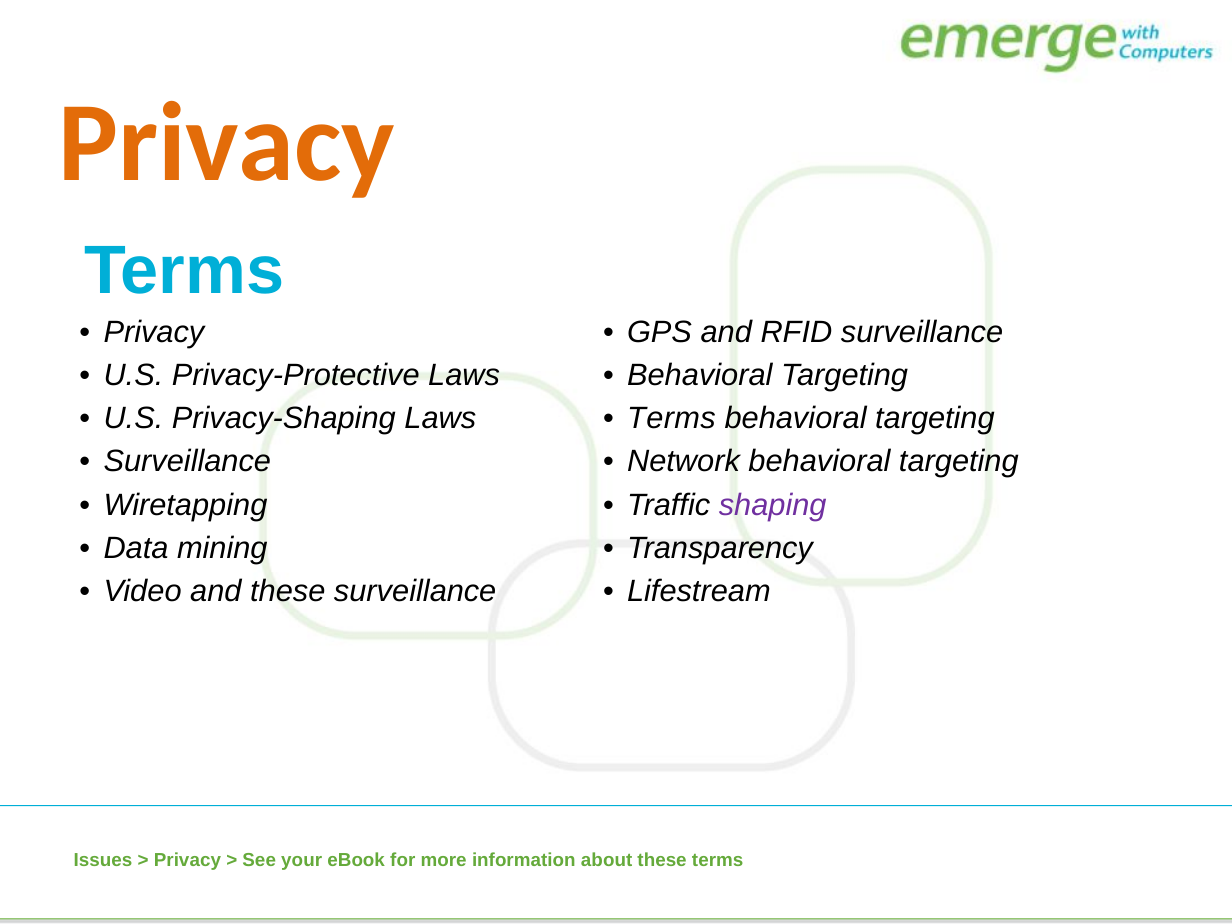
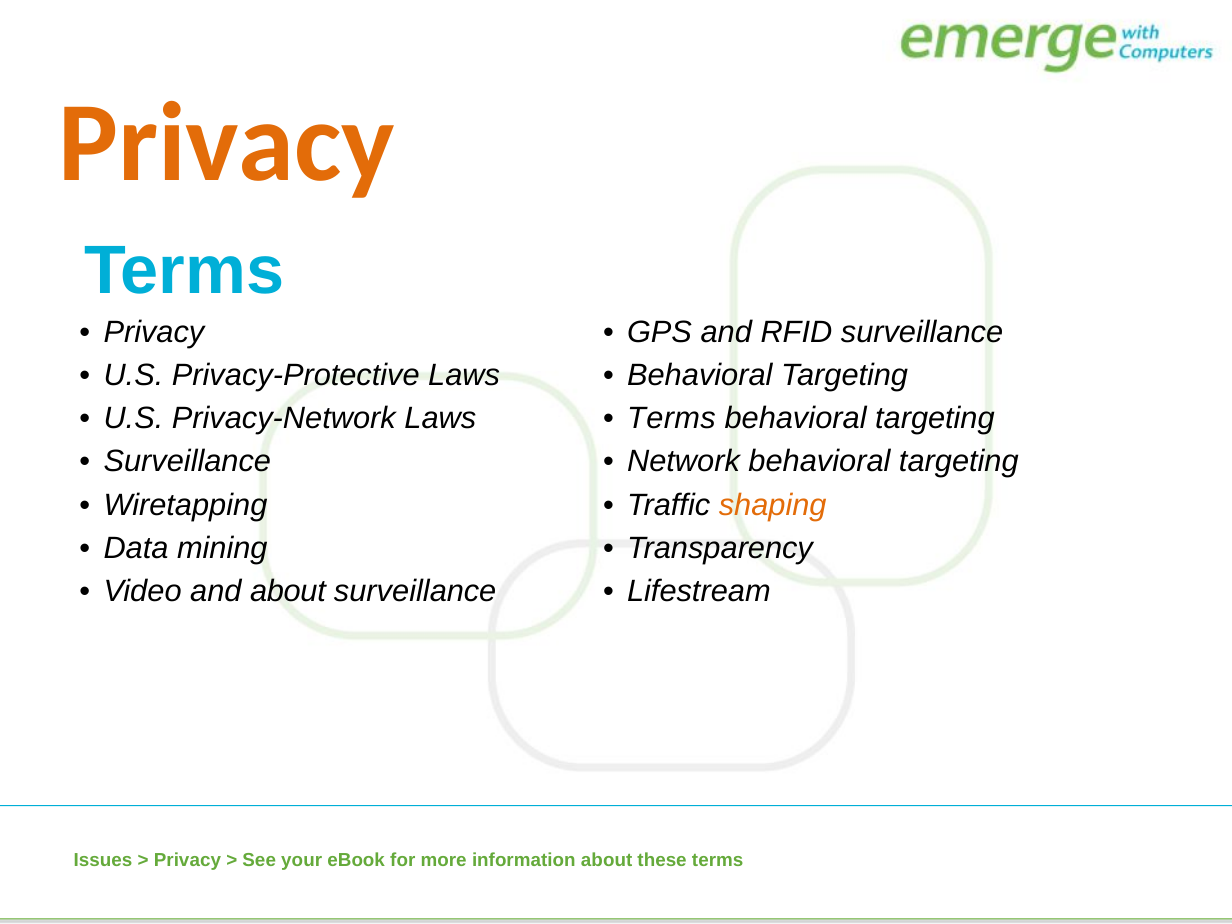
Privacy-Shaping: Privacy-Shaping -> Privacy-Network
shaping colour: purple -> orange
and these: these -> about
